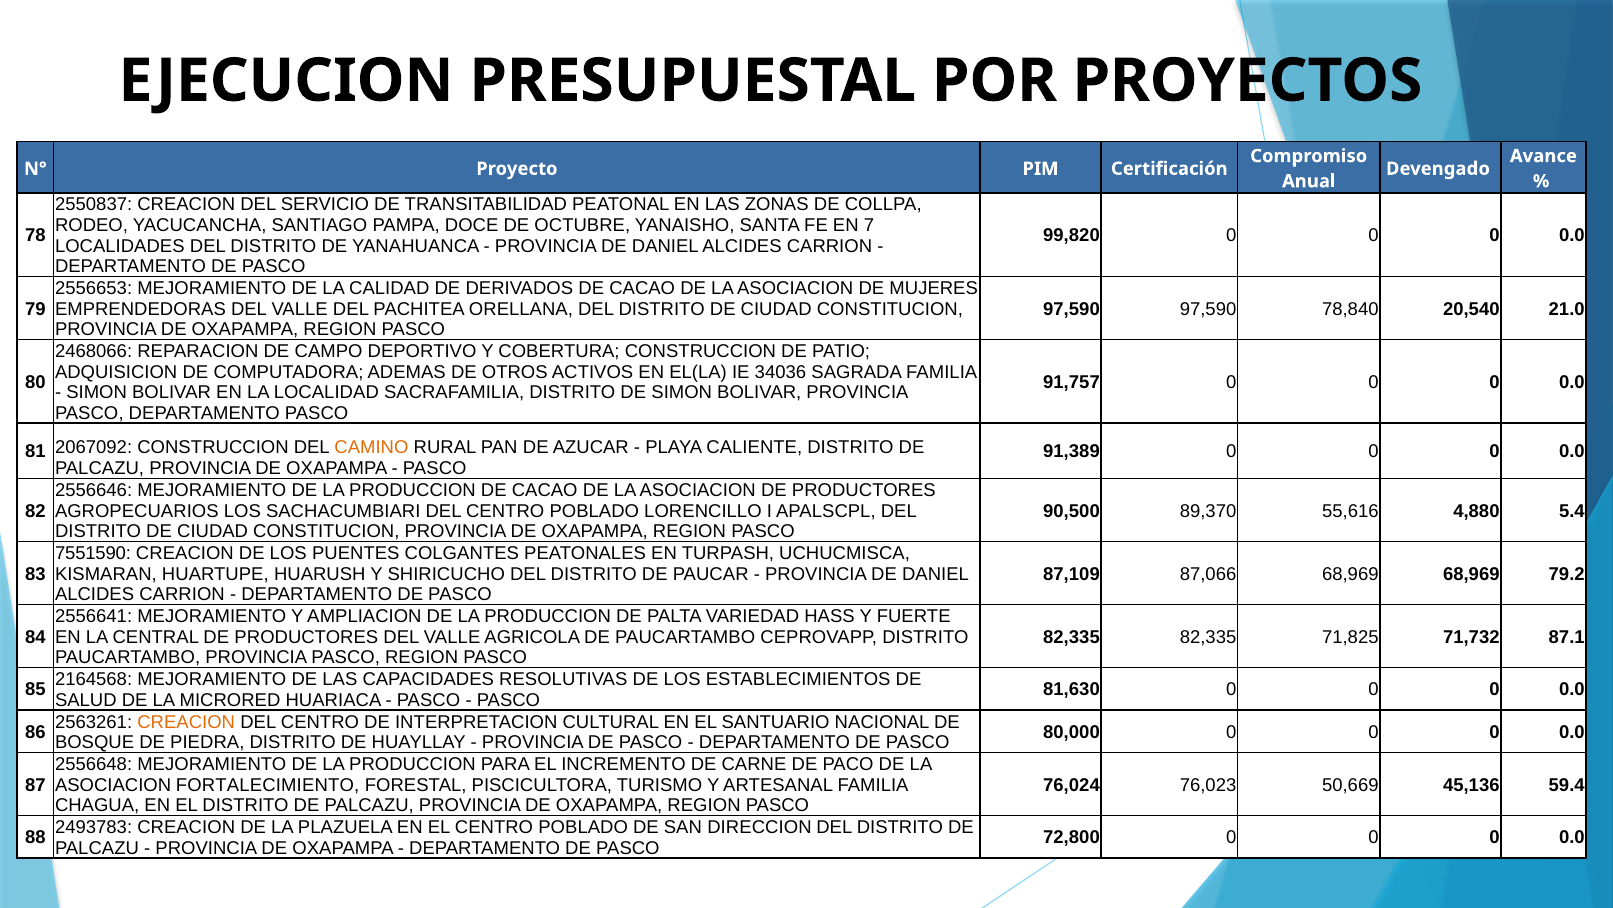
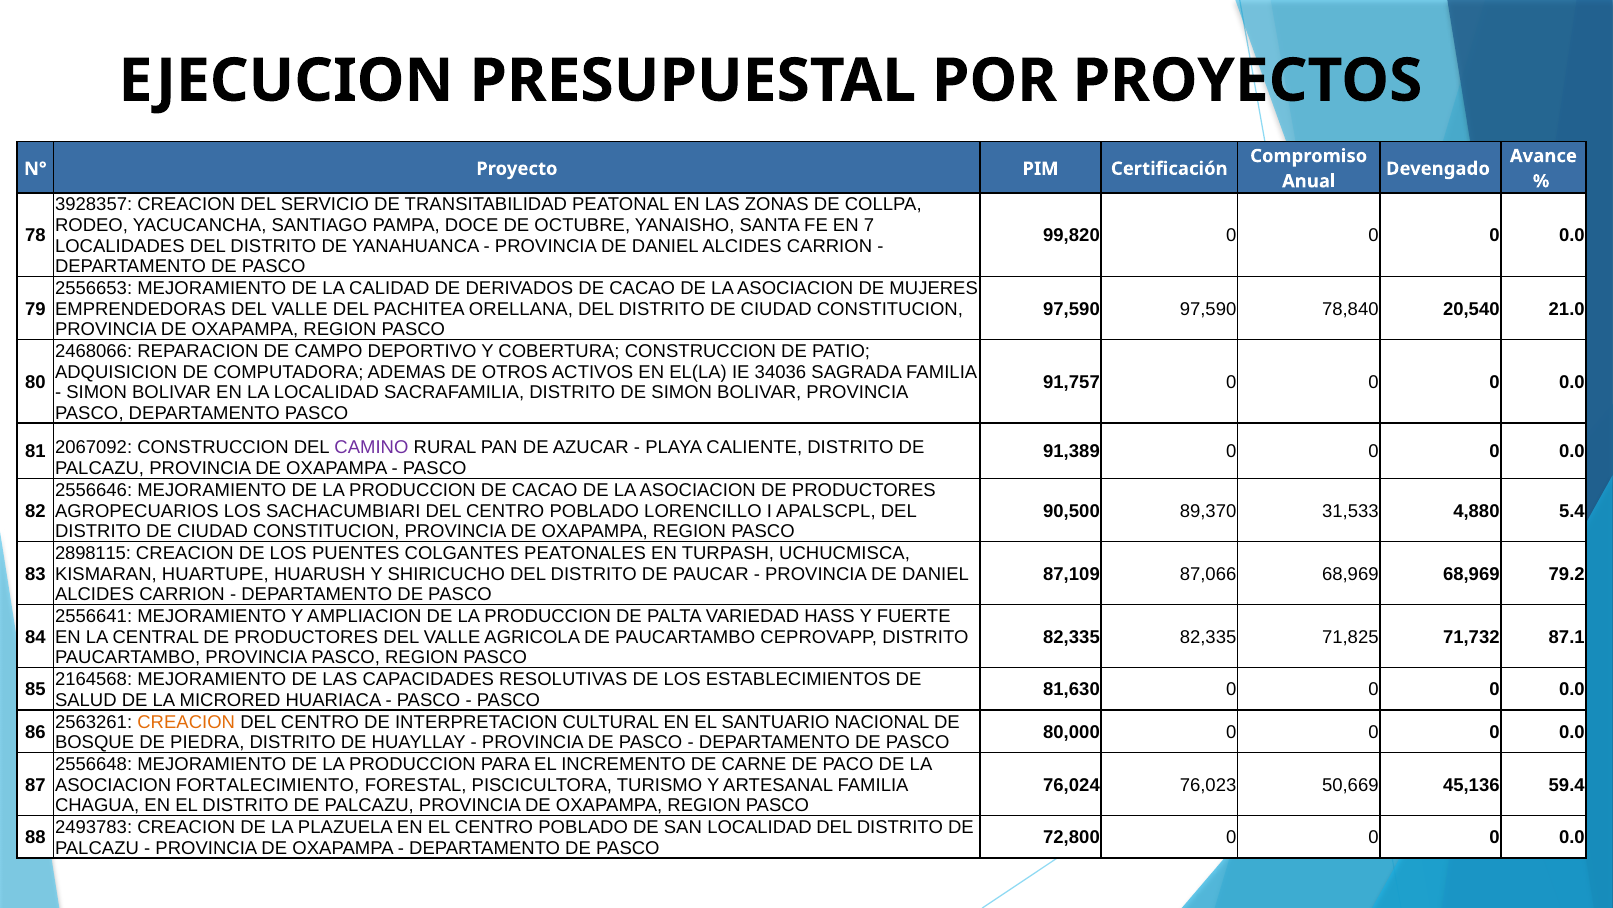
2550837: 2550837 -> 3928357
CAMINO colour: orange -> purple
55,616: 55,616 -> 31,533
7551590: 7551590 -> 2898115
SAN DIRECCION: DIRECCION -> LOCALIDAD
